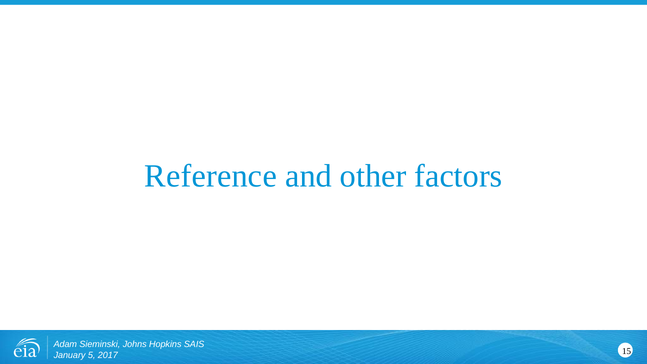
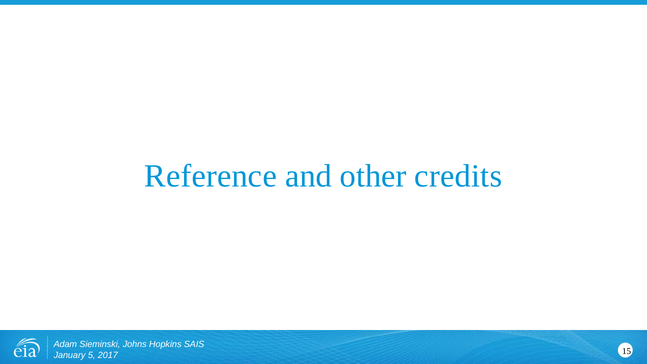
factors: factors -> credits
